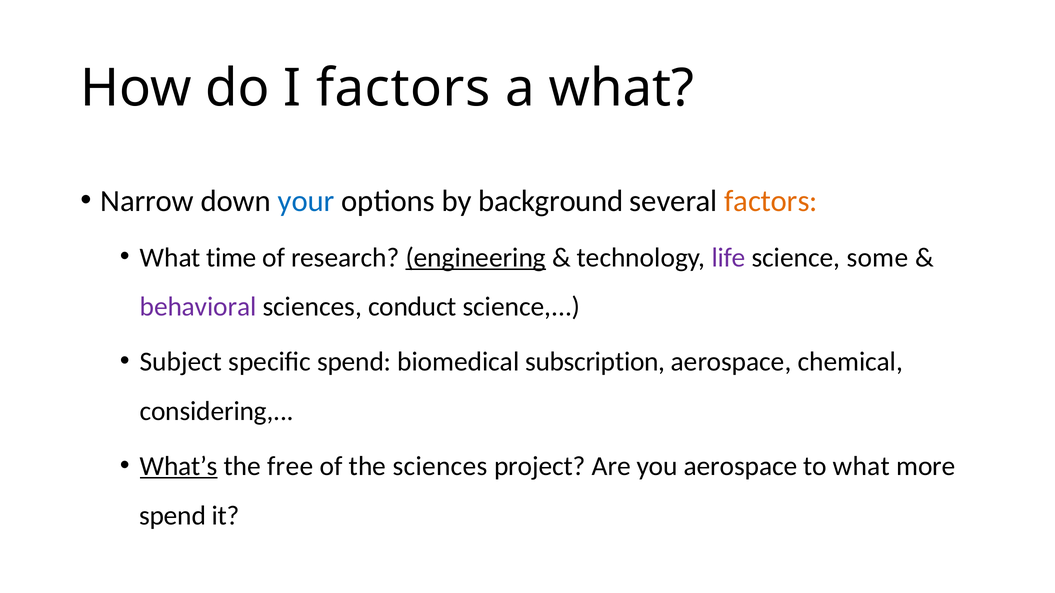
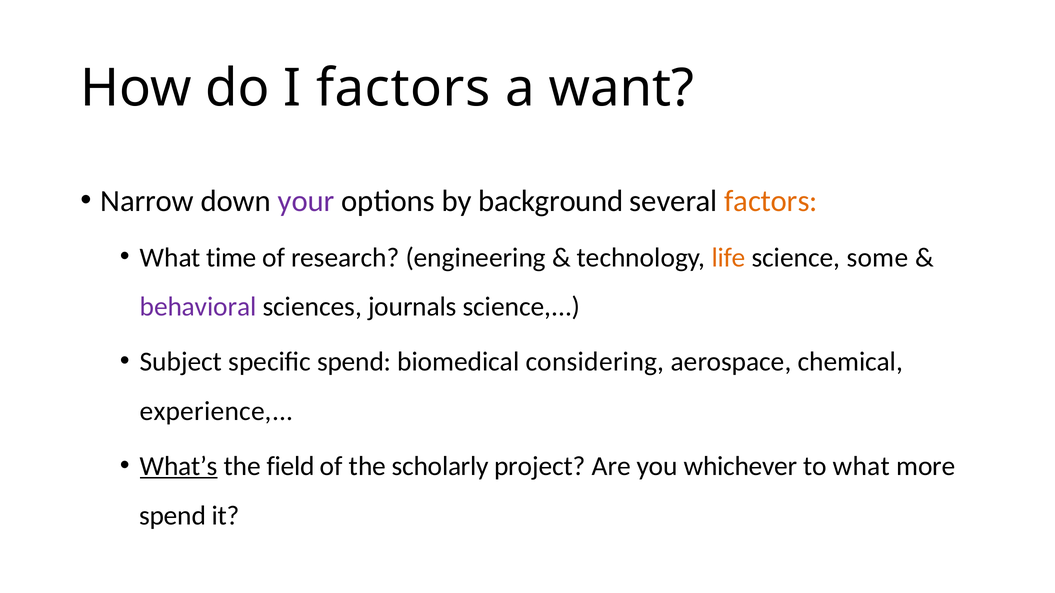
a what: what -> want
your colour: blue -> purple
engineering underline: present -> none
life colour: purple -> orange
conduct: conduct -> journals
subscription: subscription -> considering
considering: considering -> experience
free: free -> field
the sciences: sciences -> scholarly
you aerospace: aerospace -> whichever
